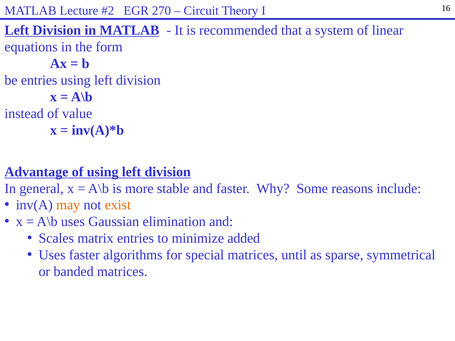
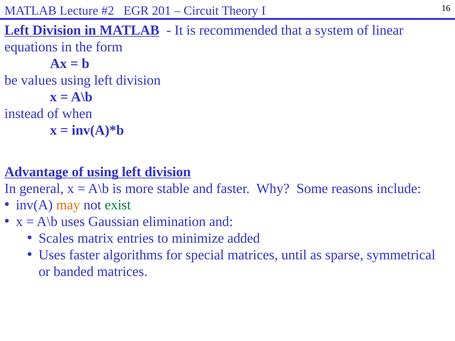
270: 270 -> 201
be entries: entries -> values
value: value -> when
exist colour: orange -> green
